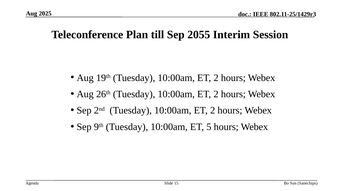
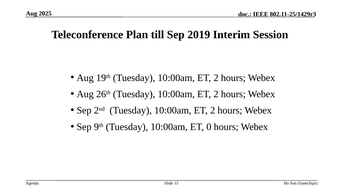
2055: 2055 -> 2019
5: 5 -> 0
